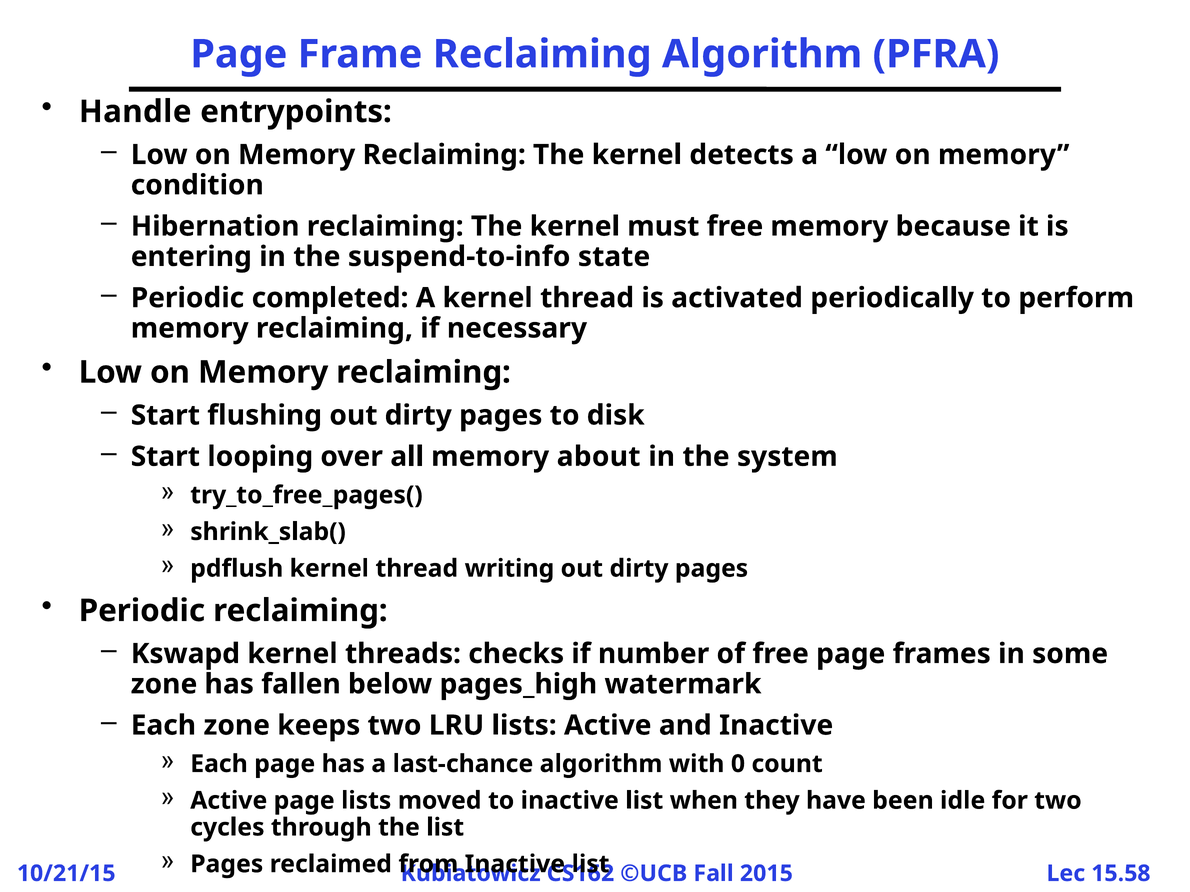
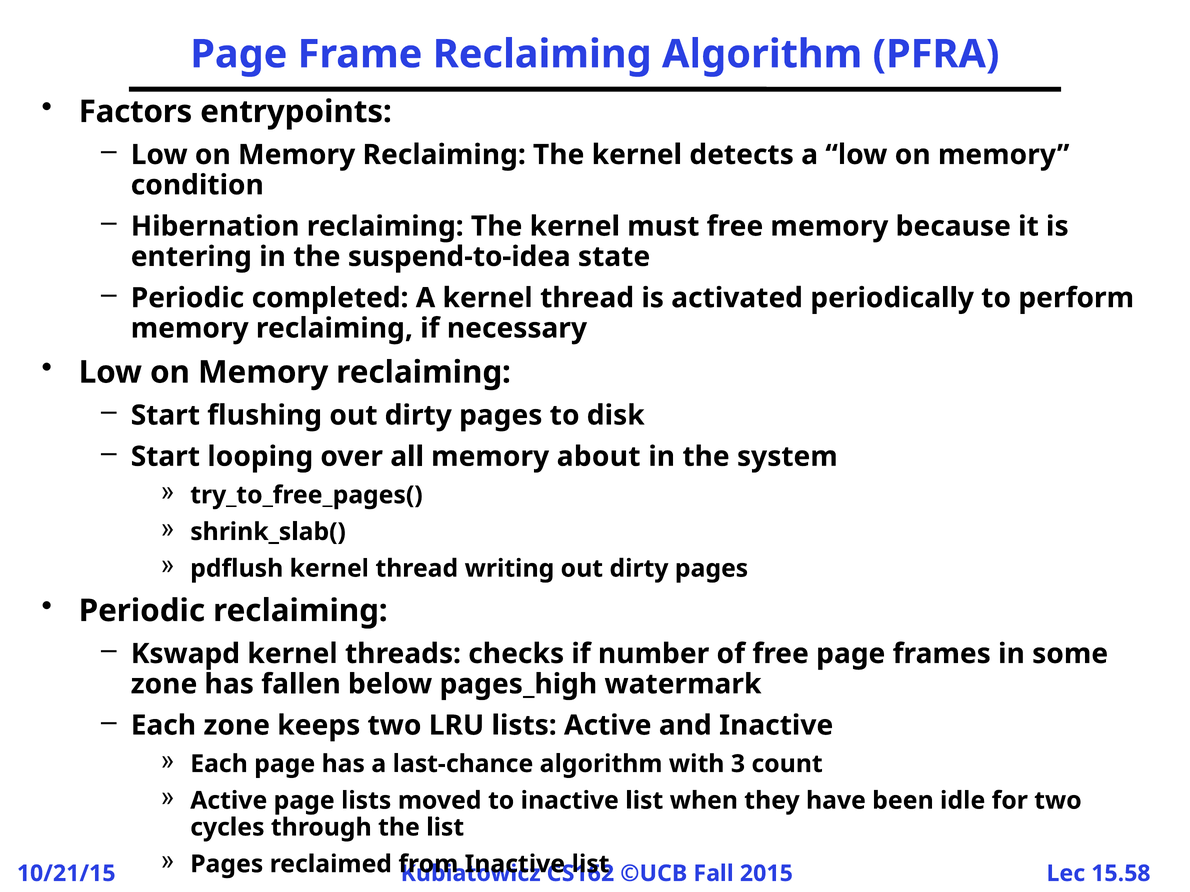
Handle: Handle -> Factors
suspend-to-info: suspend-to-info -> suspend-to-idea
0: 0 -> 3
